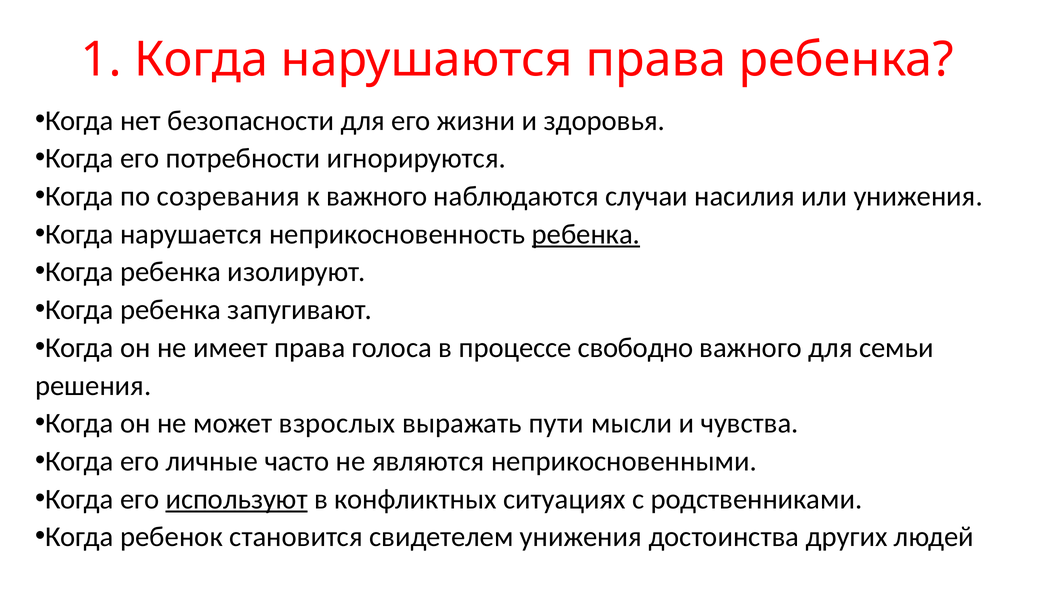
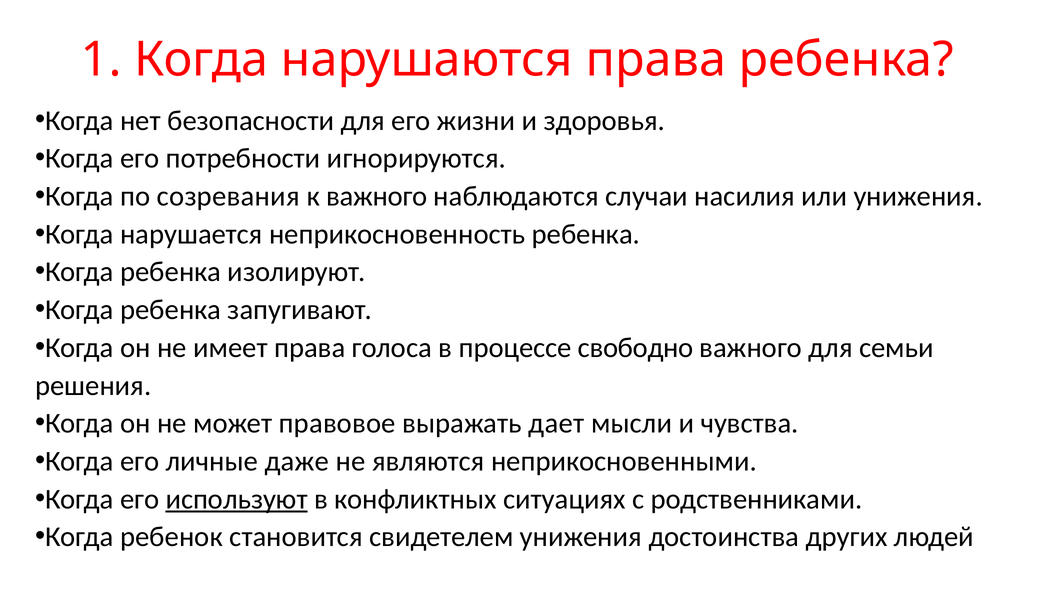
ребенка at (586, 234) underline: present -> none
взрослых: взрослых -> правовое
пути: пути -> дает
часто: часто -> даже
